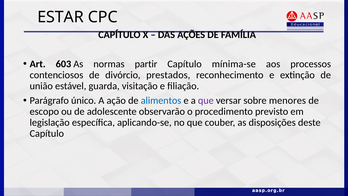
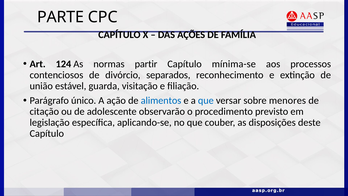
ESTAR: ESTAR -> PARTE
603: 603 -> 124
prestados: prestados -> separados
que at (206, 100) colour: purple -> blue
escopo: escopo -> citação
